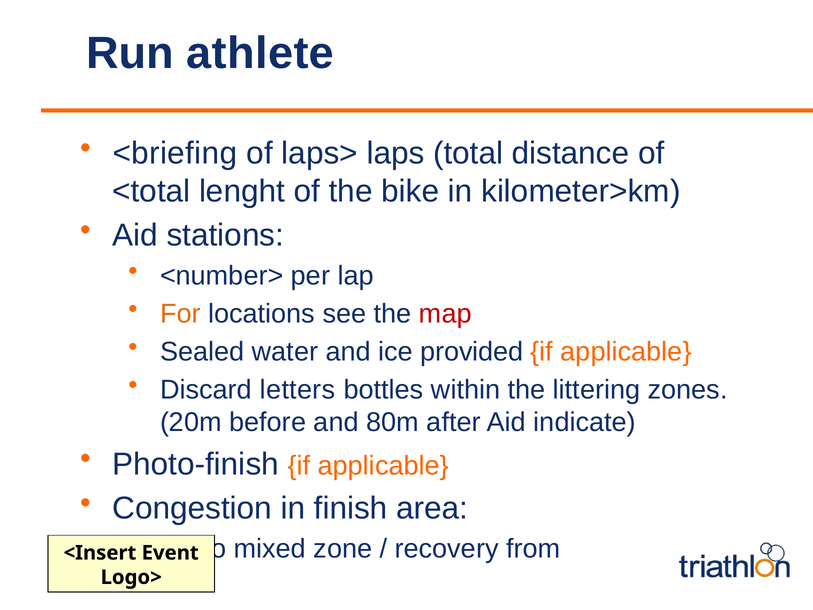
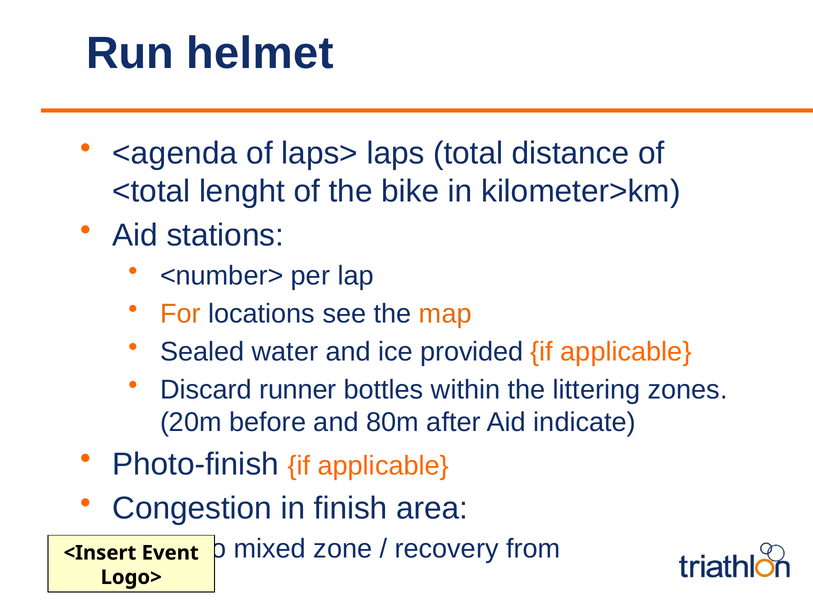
athlete: athlete -> helmet
<briefing: <briefing -> <agenda
map colour: red -> orange
letters: letters -> runner
